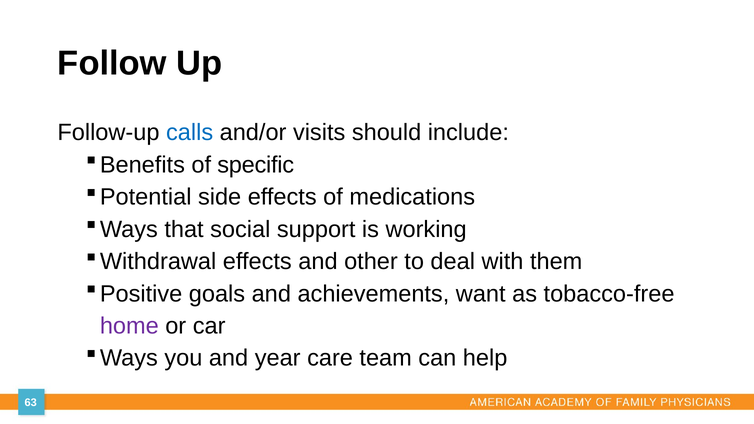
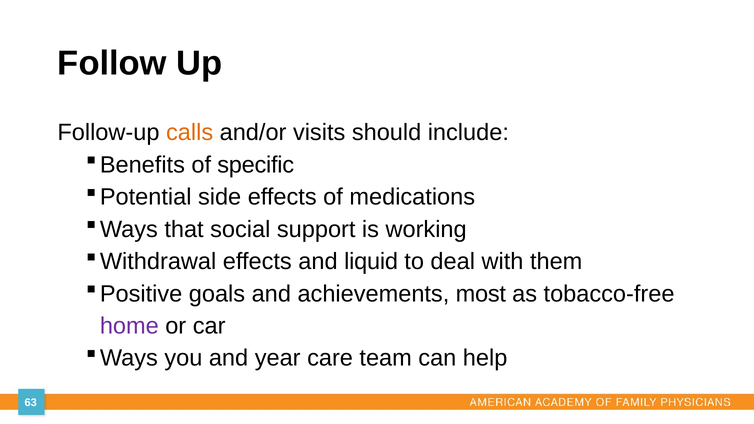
calls colour: blue -> orange
other: other -> liquid
want: want -> most
